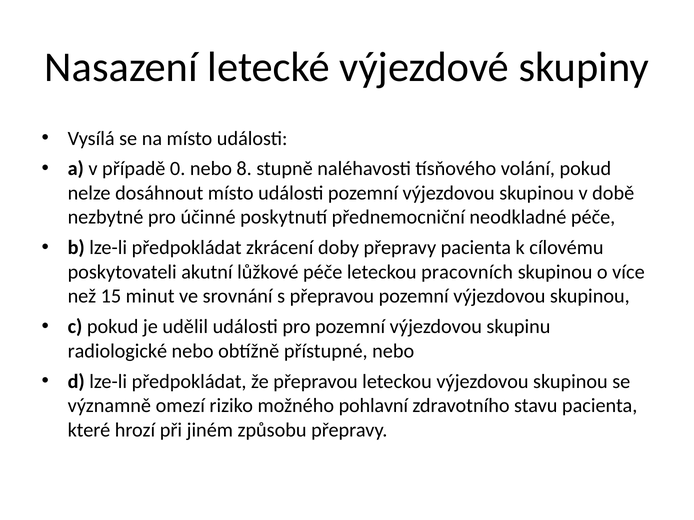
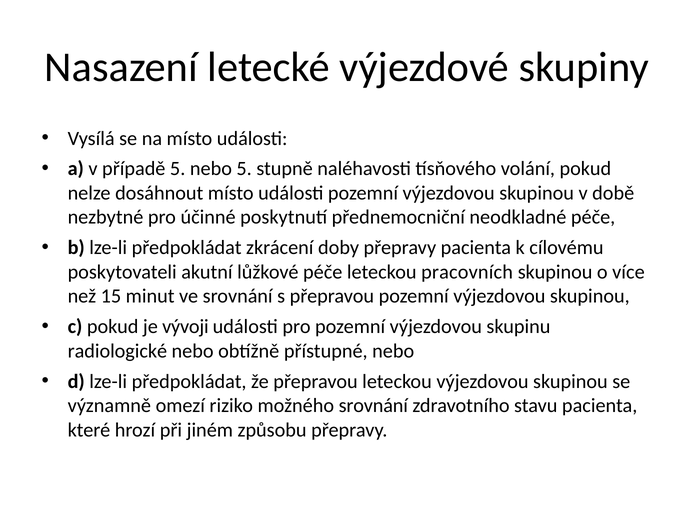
případě 0: 0 -> 5
nebo 8: 8 -> 5
udělil: udělil -> vývoji
možného pohlavní: pohlavní -> srovnání
